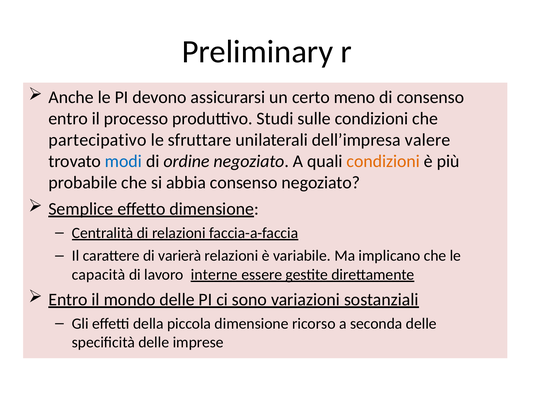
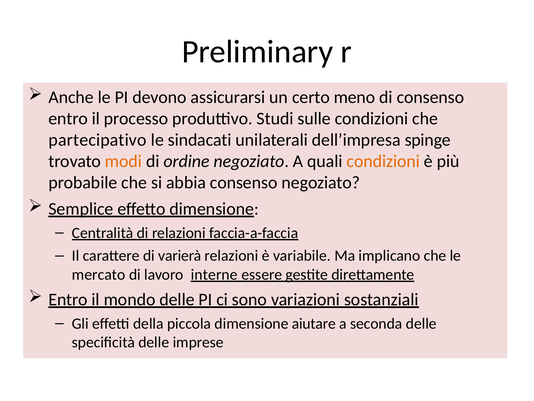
sfruttare: sfruttare -> sindacati
valere: valere -> spinge
modi colour: blue -> orange
capacità: capacità -> mercato
ricorso: ricorso -> aiutare
